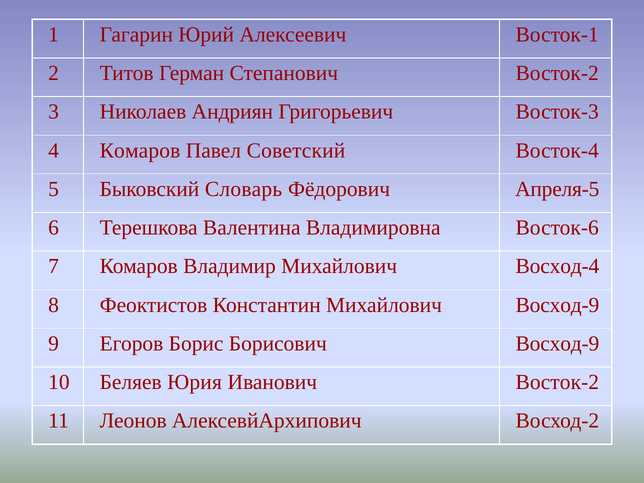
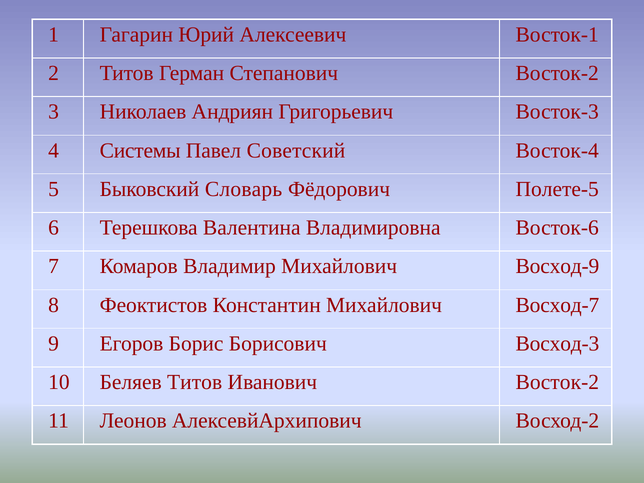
4 Комаров: Комаров -> Системы
Апреля-5: Апреля-5 -> Полете-5
Восход-4: Восход-4 -> Восход-9
Михайлович Восход-9: Восход-9 -> Восход-7
Борисович Восход-9: Восход-9 -> Восход-3
Беляев Юрия: Юрия -> Титов
